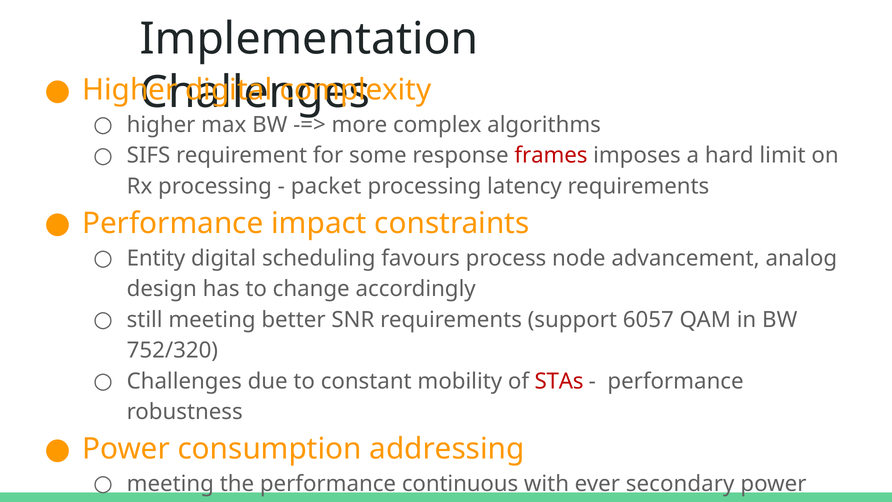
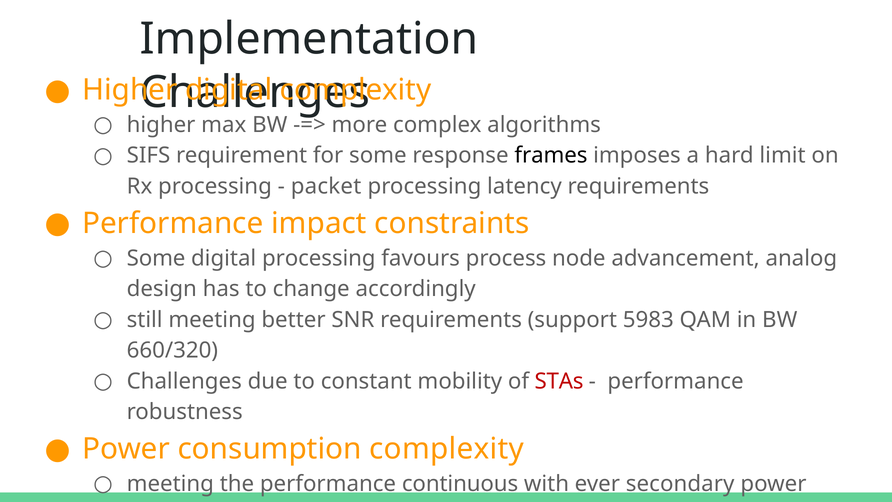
frames colour: red -> black
Entity at (156, 258): Entity -> Some
digital scheduling: scheduling -> processing
6057: 6057 -> 5983
752/320: 752/320 -> 660/320
consumption addressing: addressing -> complexity
